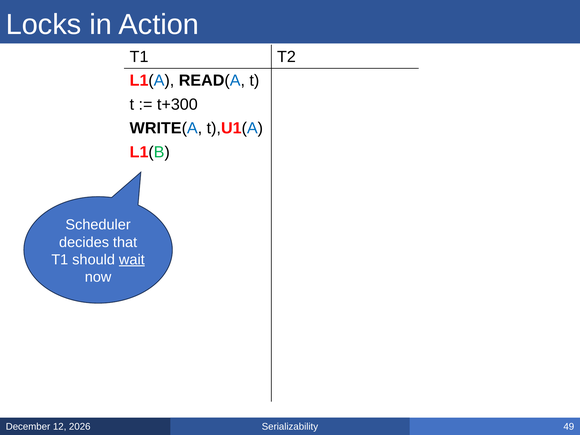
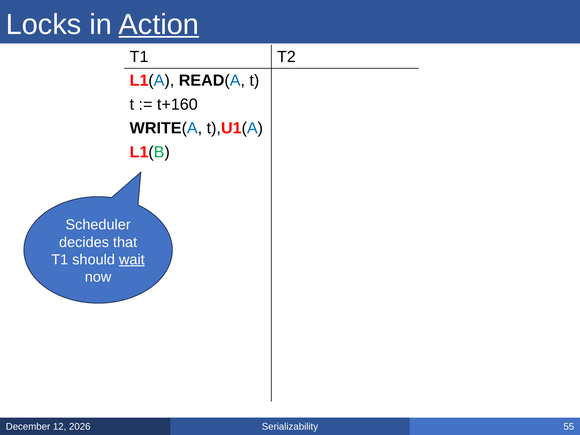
Action underline: none -> present
t+300: t+300 -> t+160
49: 49 -> 55
